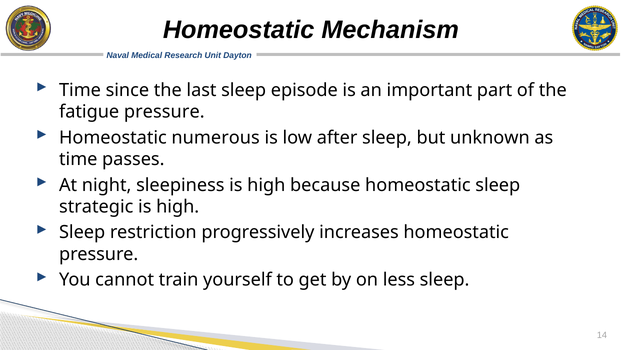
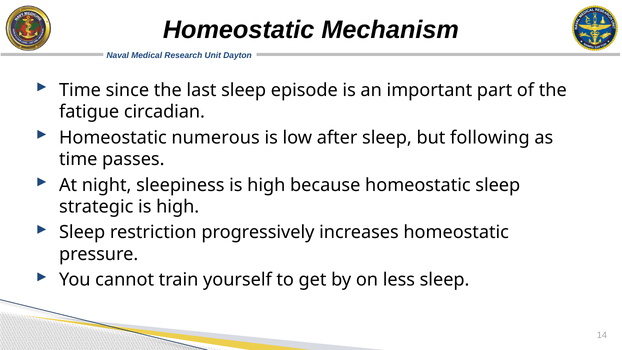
fatigue pressure: pressure -> circadian
unknown: unknown -> following
